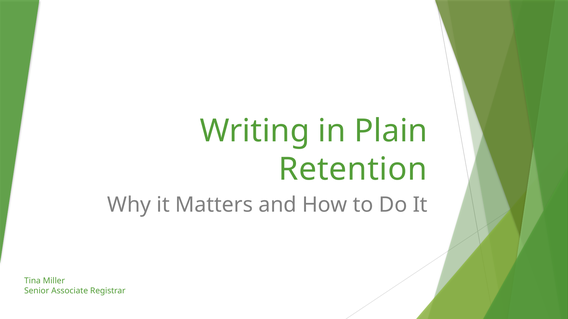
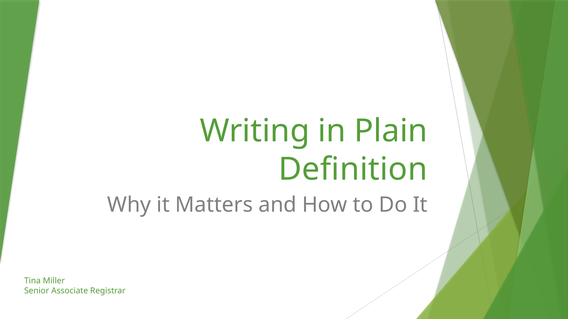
Retention: Retention -> Definition
